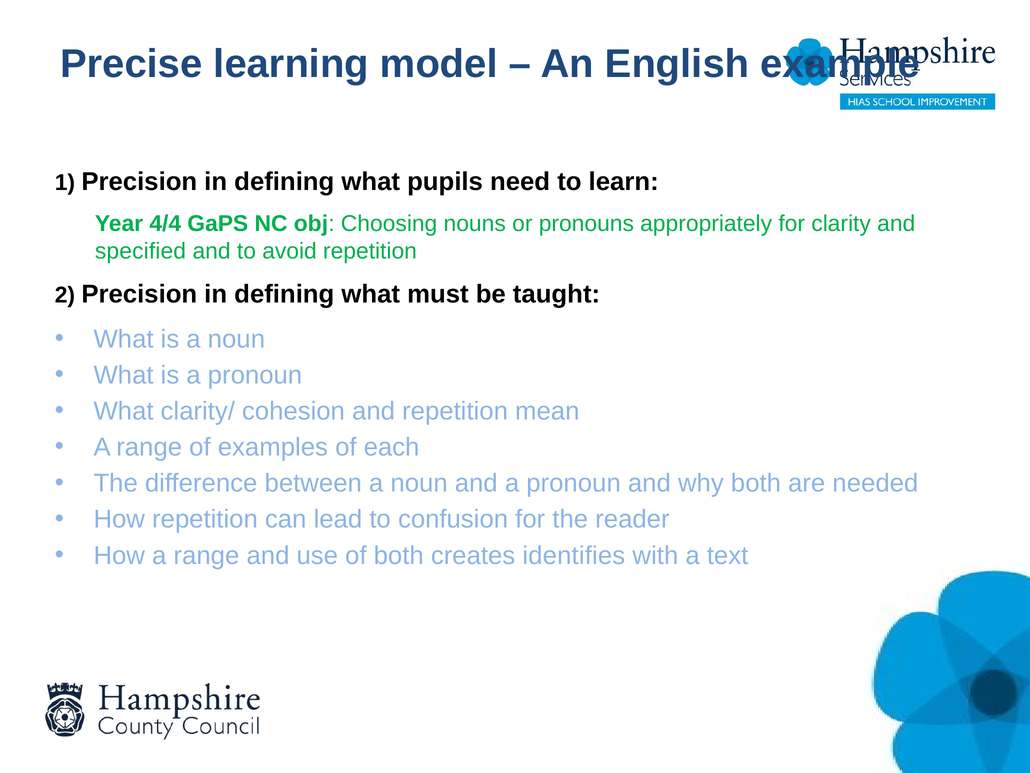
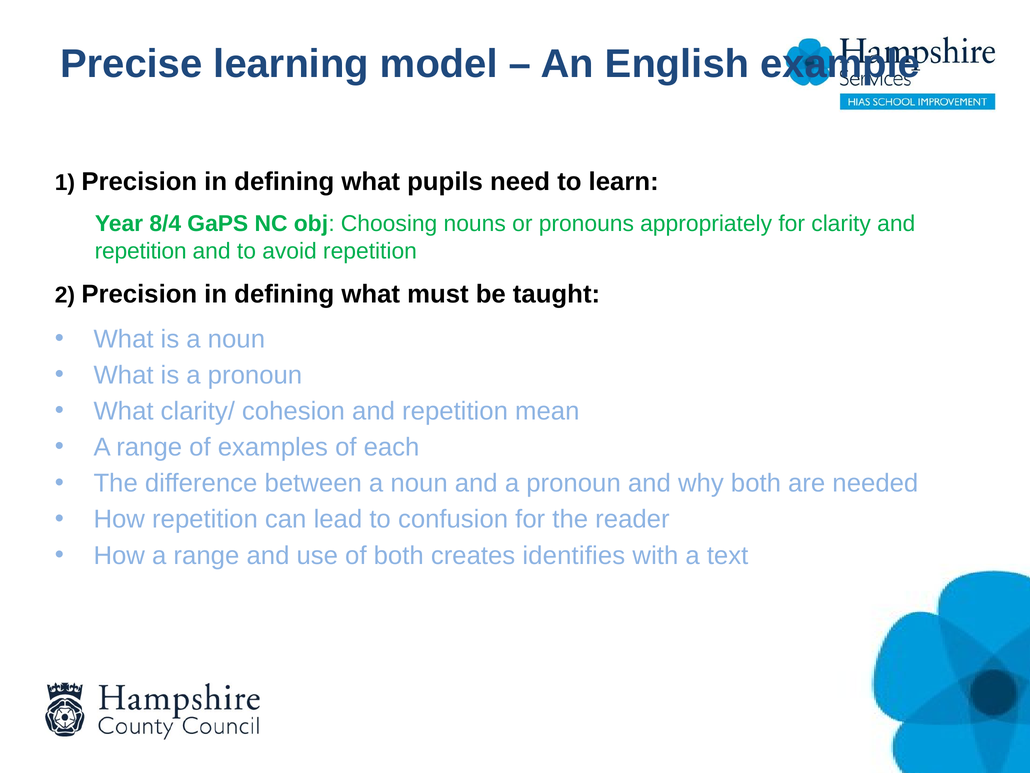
4/4: 4/4 -> 8/4
specified at (141, 251): specified -> repetition
